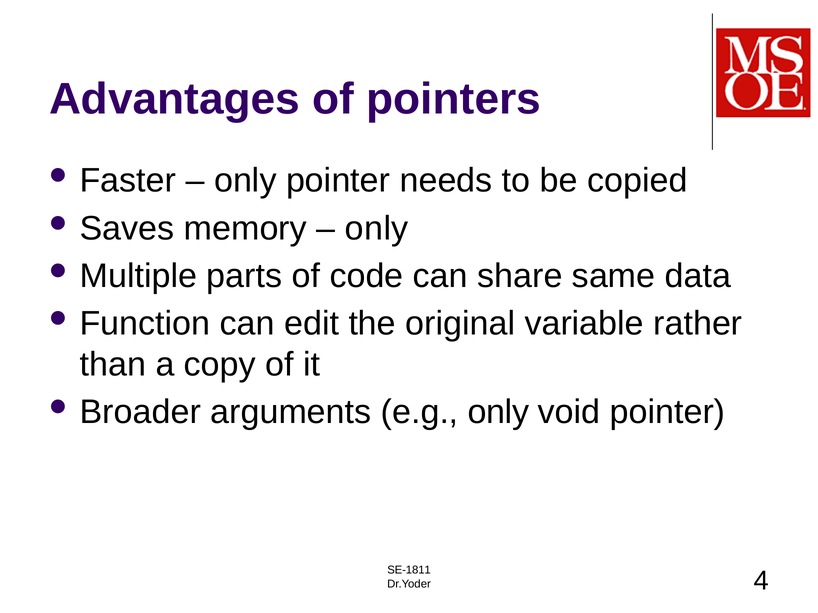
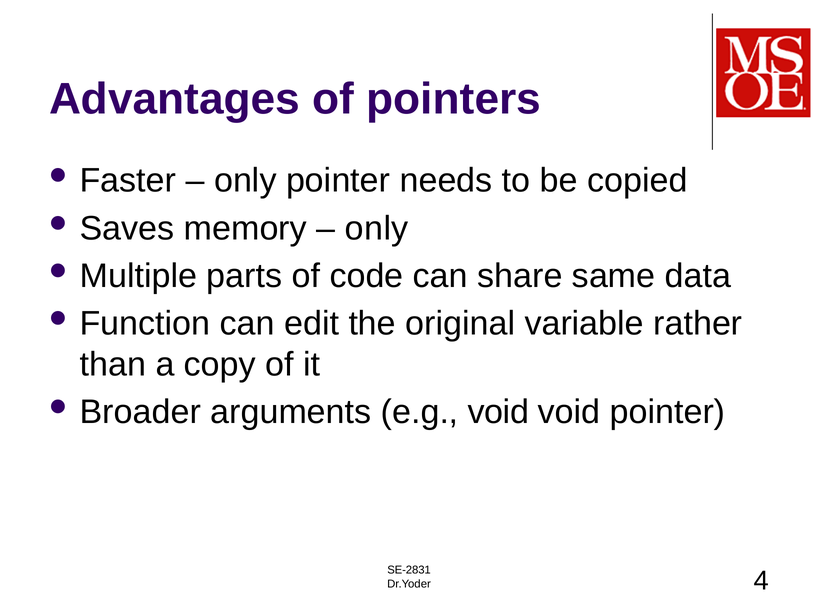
e.g only: only -> void
SE-1811: SE-1811 -> SE-2831
